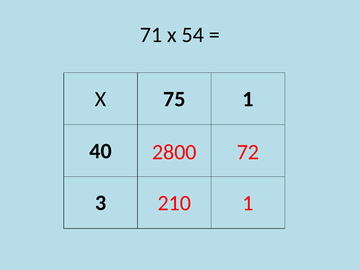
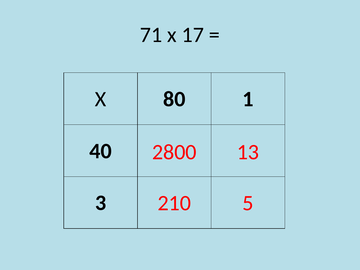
54: 54 -> 17
75: 75 -> 80
72: 72 -> 13
1 at (248, 203): 1 -> 5
